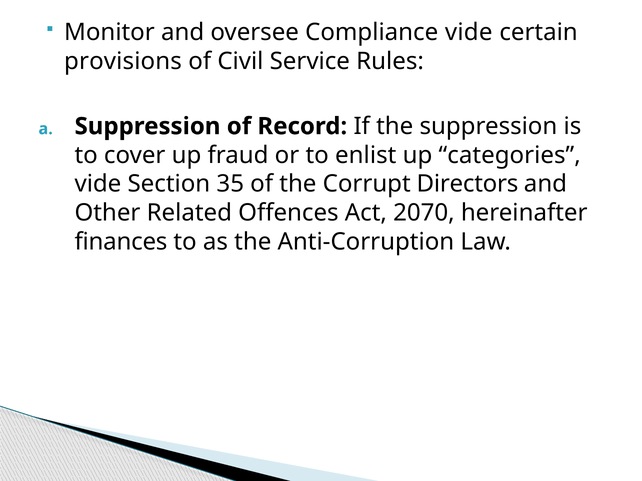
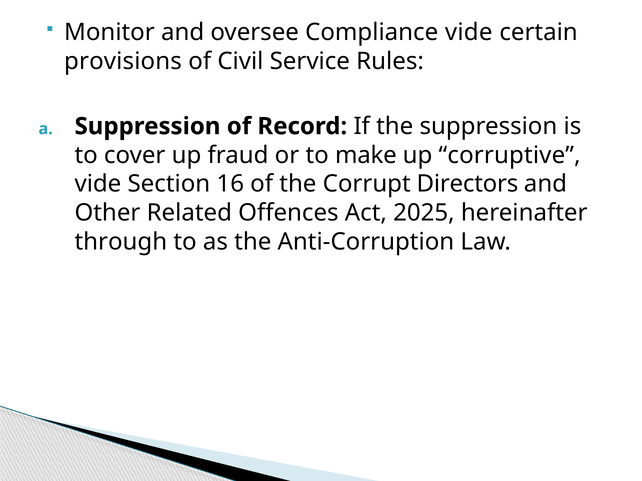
enlist: enlist -> make
categories: categories -> corruptive
35: 35 -> 16
2070: 2070 -> 2025
finances: finances -> through
